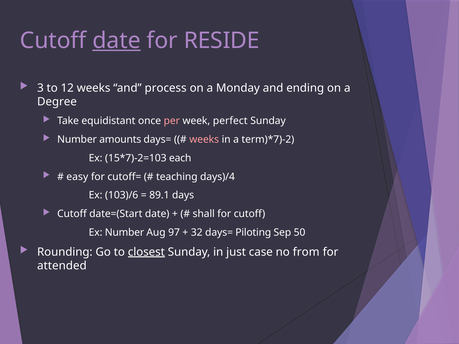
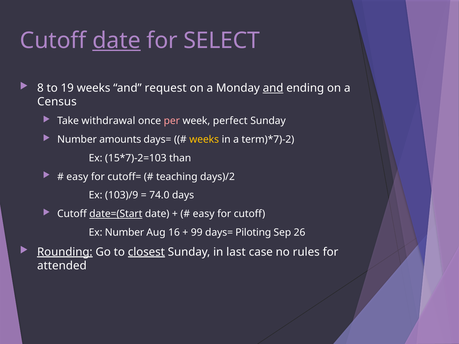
RESIDE: RESIDE -> SELECT
3: 3 -> 8
12: 12 -> 19
process: process -> request
and at (273, 88) underline: none -> present
Degree: Degree -> Census
equidistant: equidistant -> withdrawal
weeks at (204, 140) colour: pink -> yellow
each: each -> than
days)/4: days)/4 -> days)/2
103)/6: 103)/6 -> 103)/9
89.1: 89.1 -> 74.0
date=(Start underline: none -> present
shall at (204, 214): shall -> easy
97: 97 -> 16
32: 32 -> 99
50: 50 -> 26
Rounding underline: none -> present
just: just -> last
from: from -> rules
